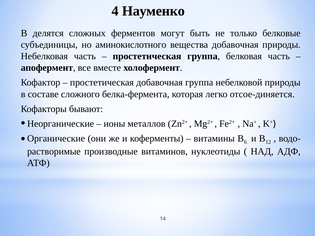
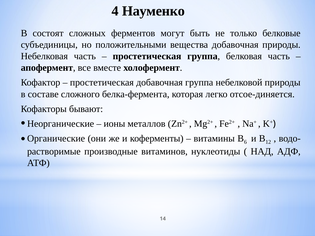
делятся: делятся -> состоят
аминокислотного: аминокислотного -> положительными
